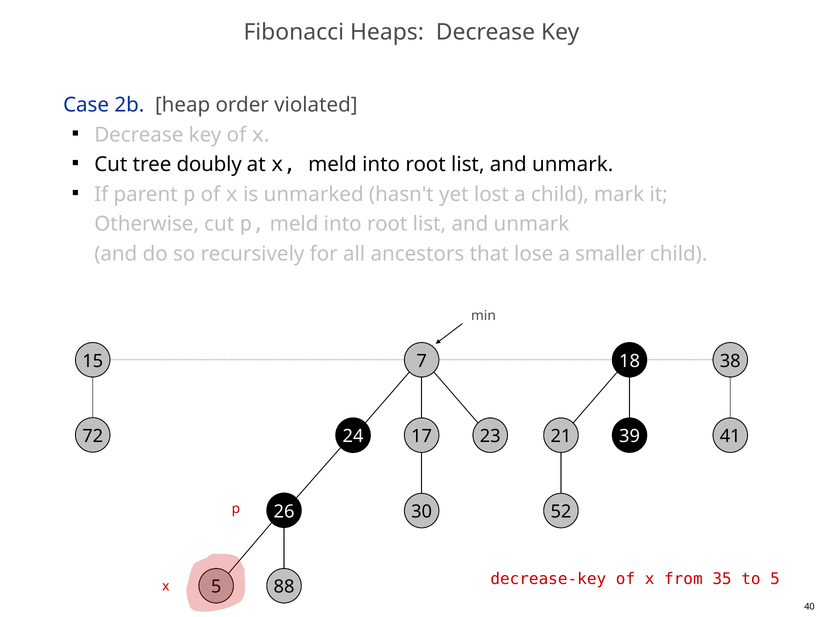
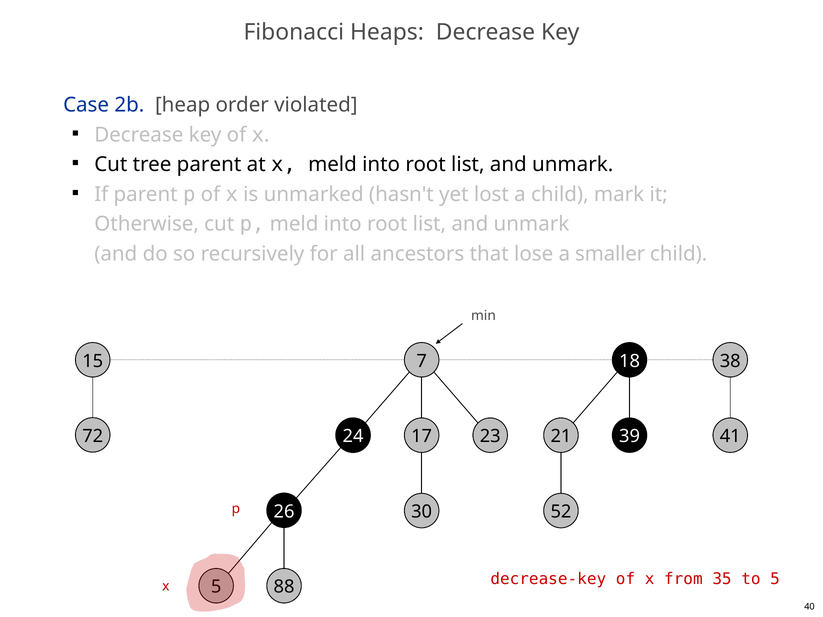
tree doubly: doubly -> parent
